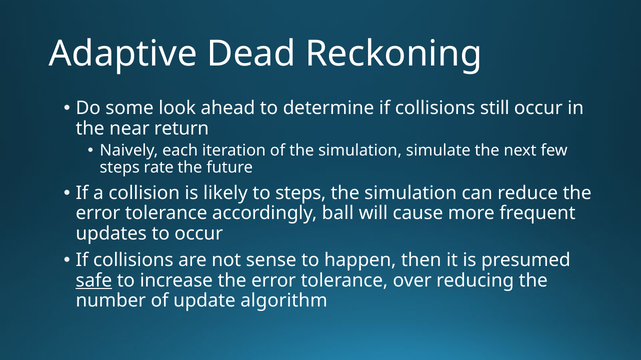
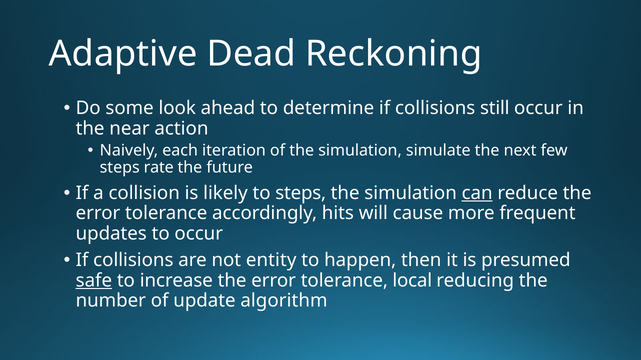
return: return -> action
can underline: none -> present
ball: ball -> hits
sense: sense -> entity
over: over -> local
